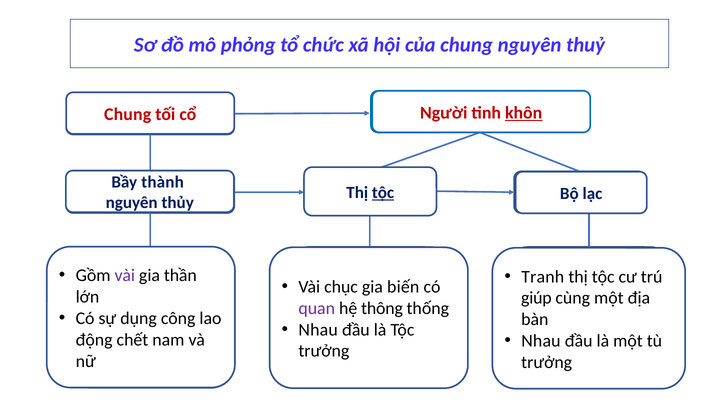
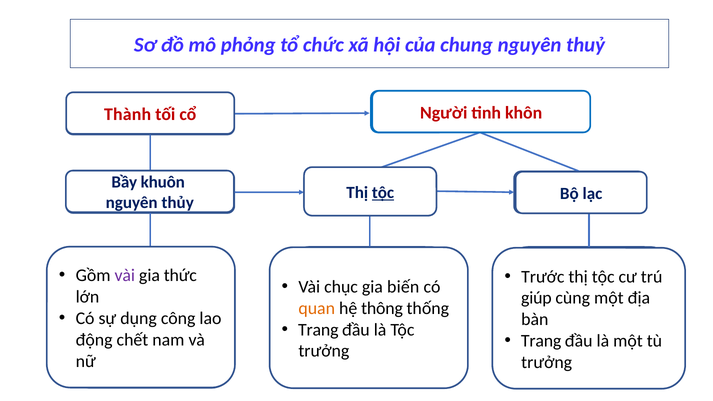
Chung at (128, 114): Chung -> Thành
khôn underline: present -> none
thành: thành -> khuôn
thần: thần -> thức
Tranh: Tranh -> Trước
quan colour: purple -> orange
Nhau at (318, 330): Nhau -> Trang
Nhau at (541, 341): Nhau -> Trang
